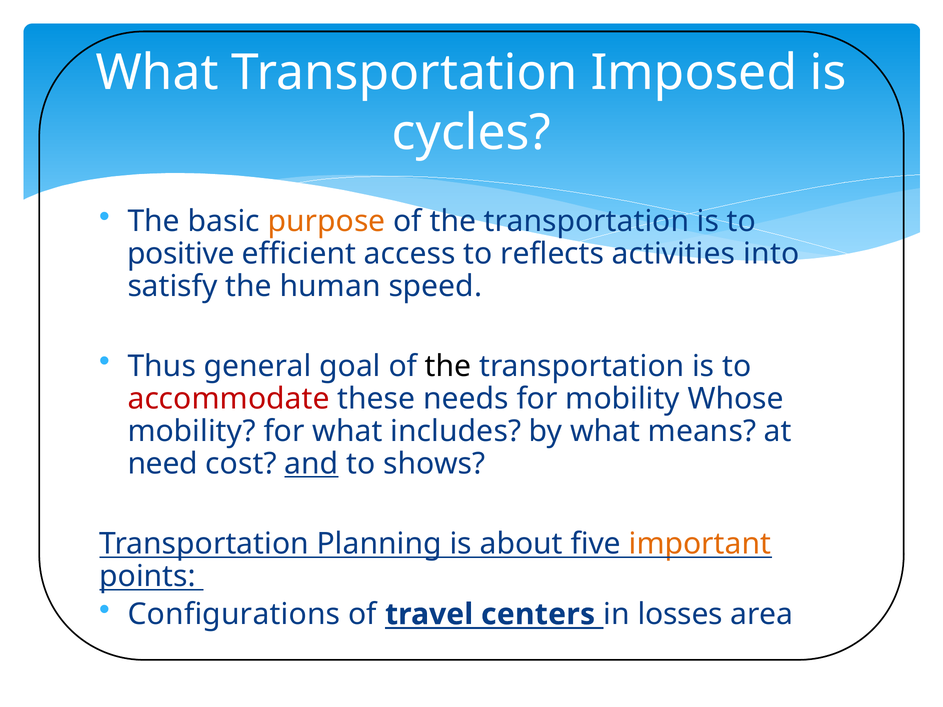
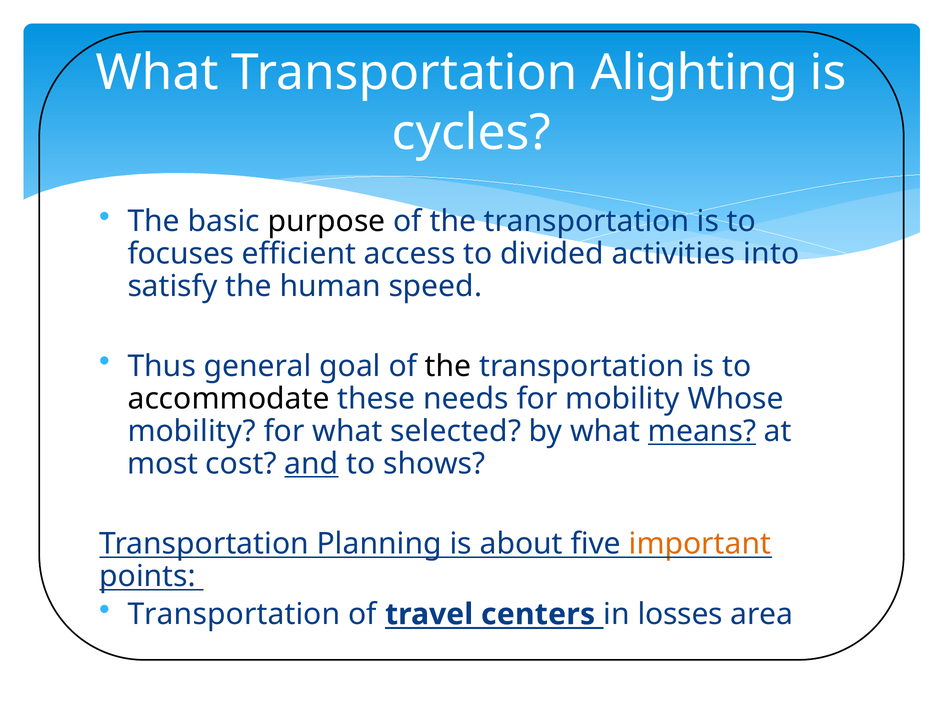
Imposed: Imposed -> Alighting
purpose colour: orange -> black
positive: positive -> focuses
reflects: reflects -> divided
accommodate colour: red -> black
includes: includes -> selected
means underline: none -> present
need: need -> most
Configurations at (234, 615): Configurations -> Transportation
